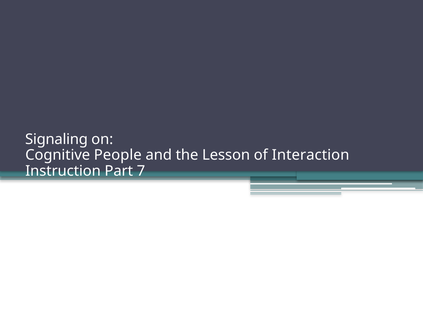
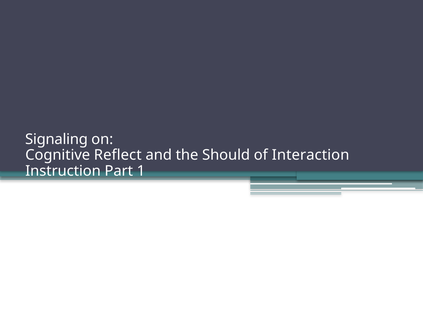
People: People -> Reflect
Lesson: Lesson -> Should
7: 7 -> 1
